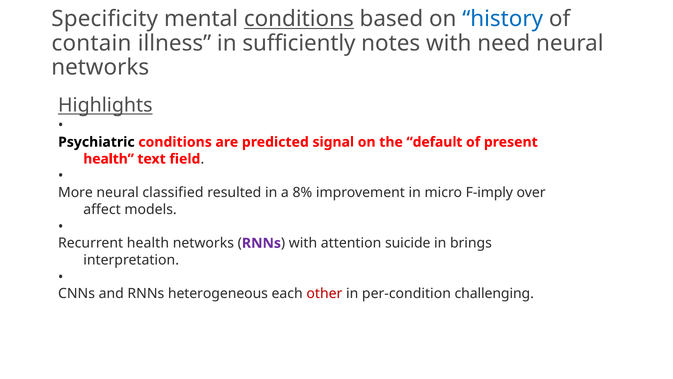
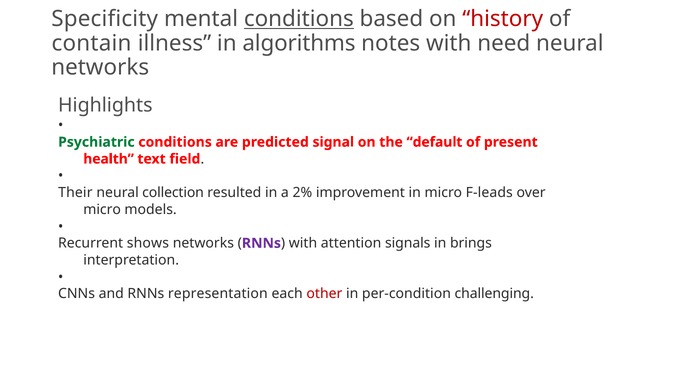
history colour: blue -> red
sufficiently: sufficiently -> algorithms
Highlights underline: present -> none
Psychiatric colour: black -> green
More: More -> Their
classified: classified -> collection
8%: 8% -> 2%
F-imply: F-imply -> F-leads
affect at (102, 209): affect -> micro
Recurrent health: health -> shows
suicide: suicide -> signals
heterogeneous: heterogeneous -> representation
